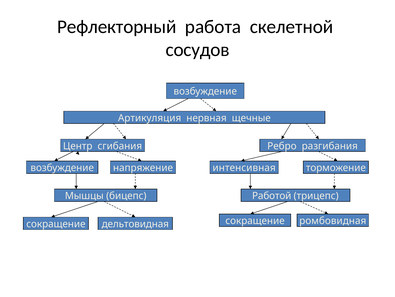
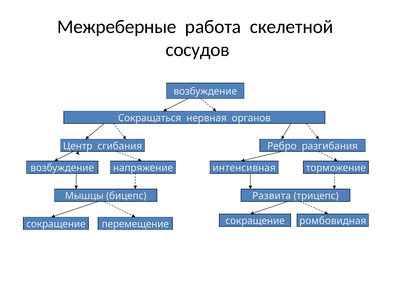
Рефлекторный: Рефлекторный -> Межреберные
Артикуляция: Артикуляция -> Сокращаться
щечные: щечные -> органов
Работой: Работой -> Развита
дельтовидная: дельтовидная -> перемещение
